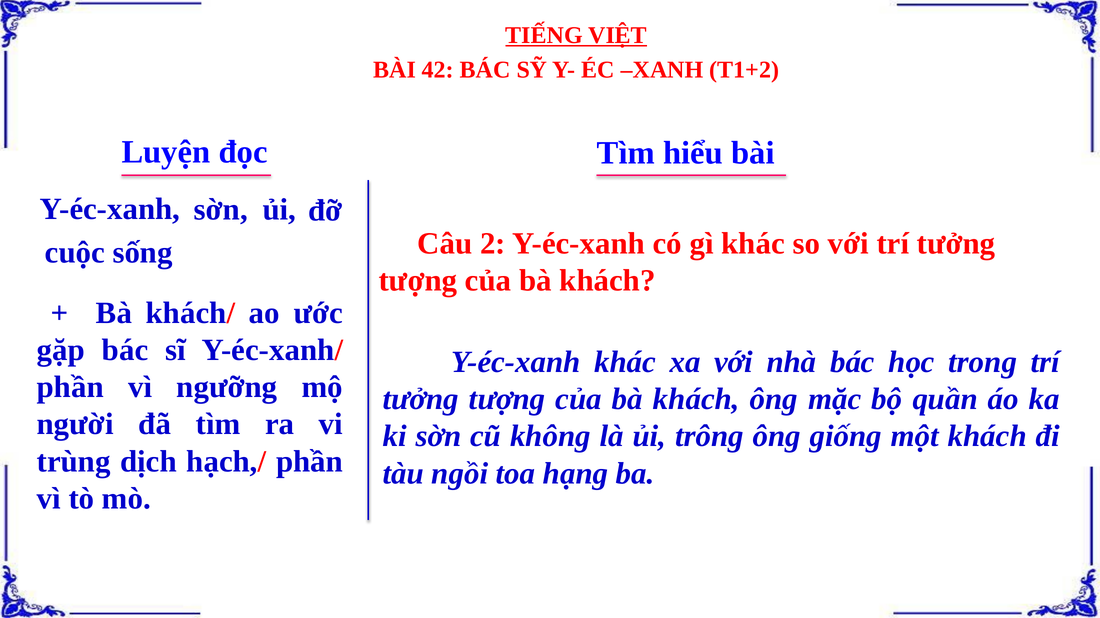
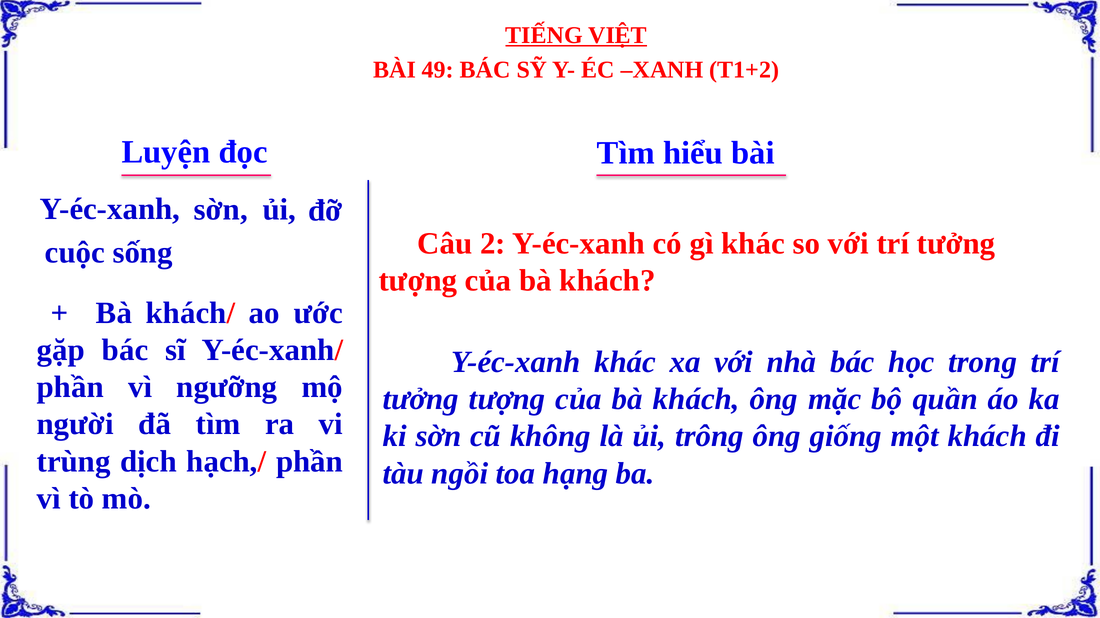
42: 42 -> 49
